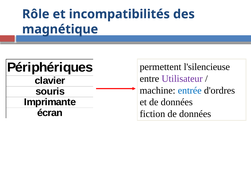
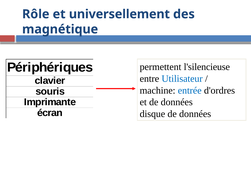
incompatibilités: incompatibilités -> universellement
Utilisateur colour: purple -> blue
fiction: fiction -> disque
